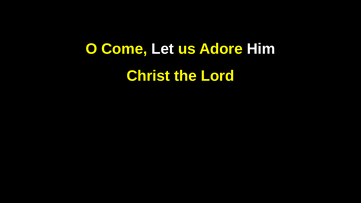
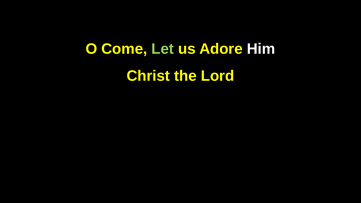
Let colour: white -> light green
